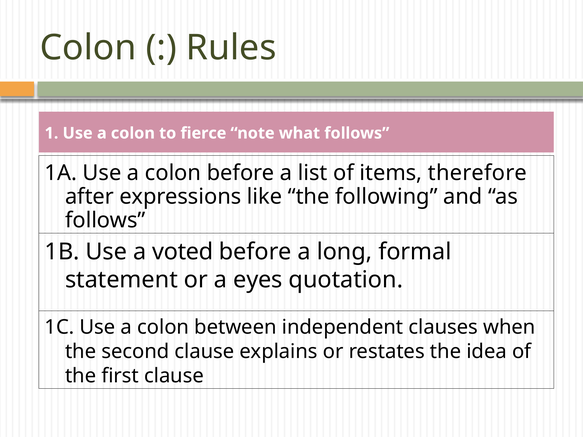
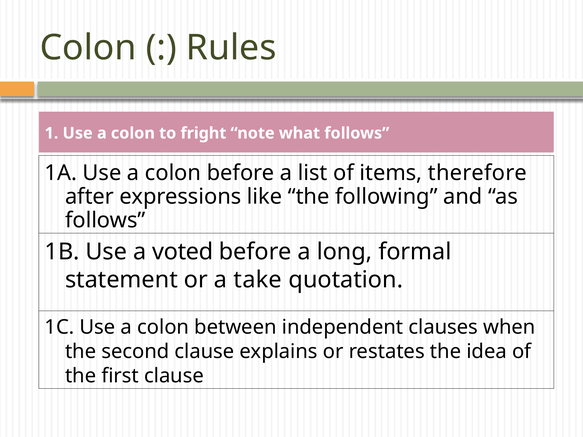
fierce: fierce -> fright
eyes: eyes -> take
